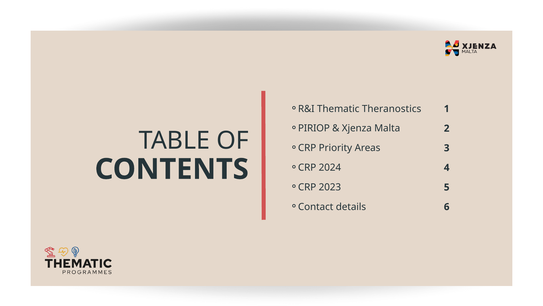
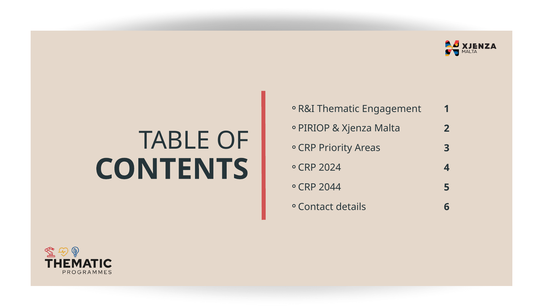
Theranostics: Theranostics -> Engagement
2023: 2023 -> 2044
